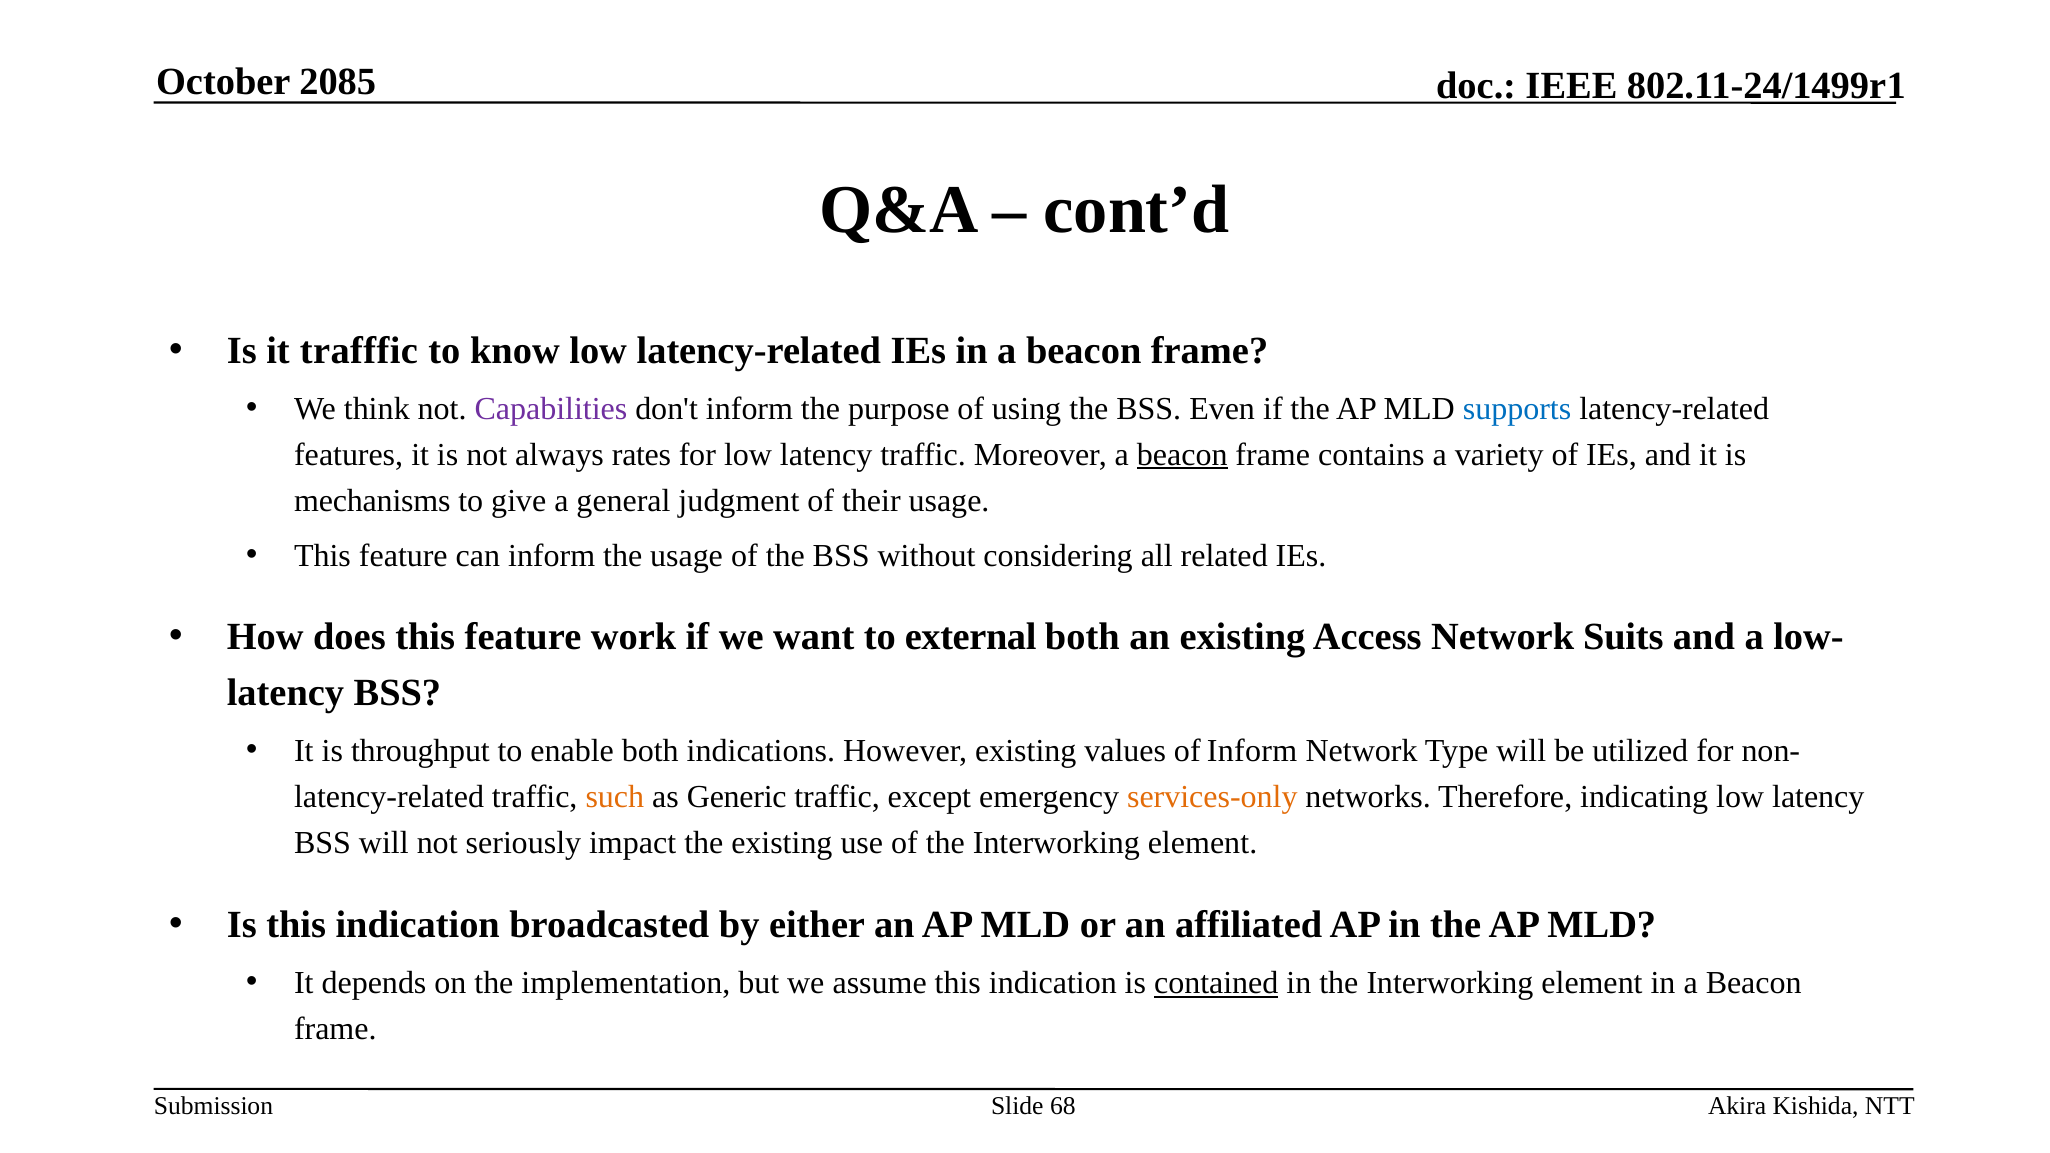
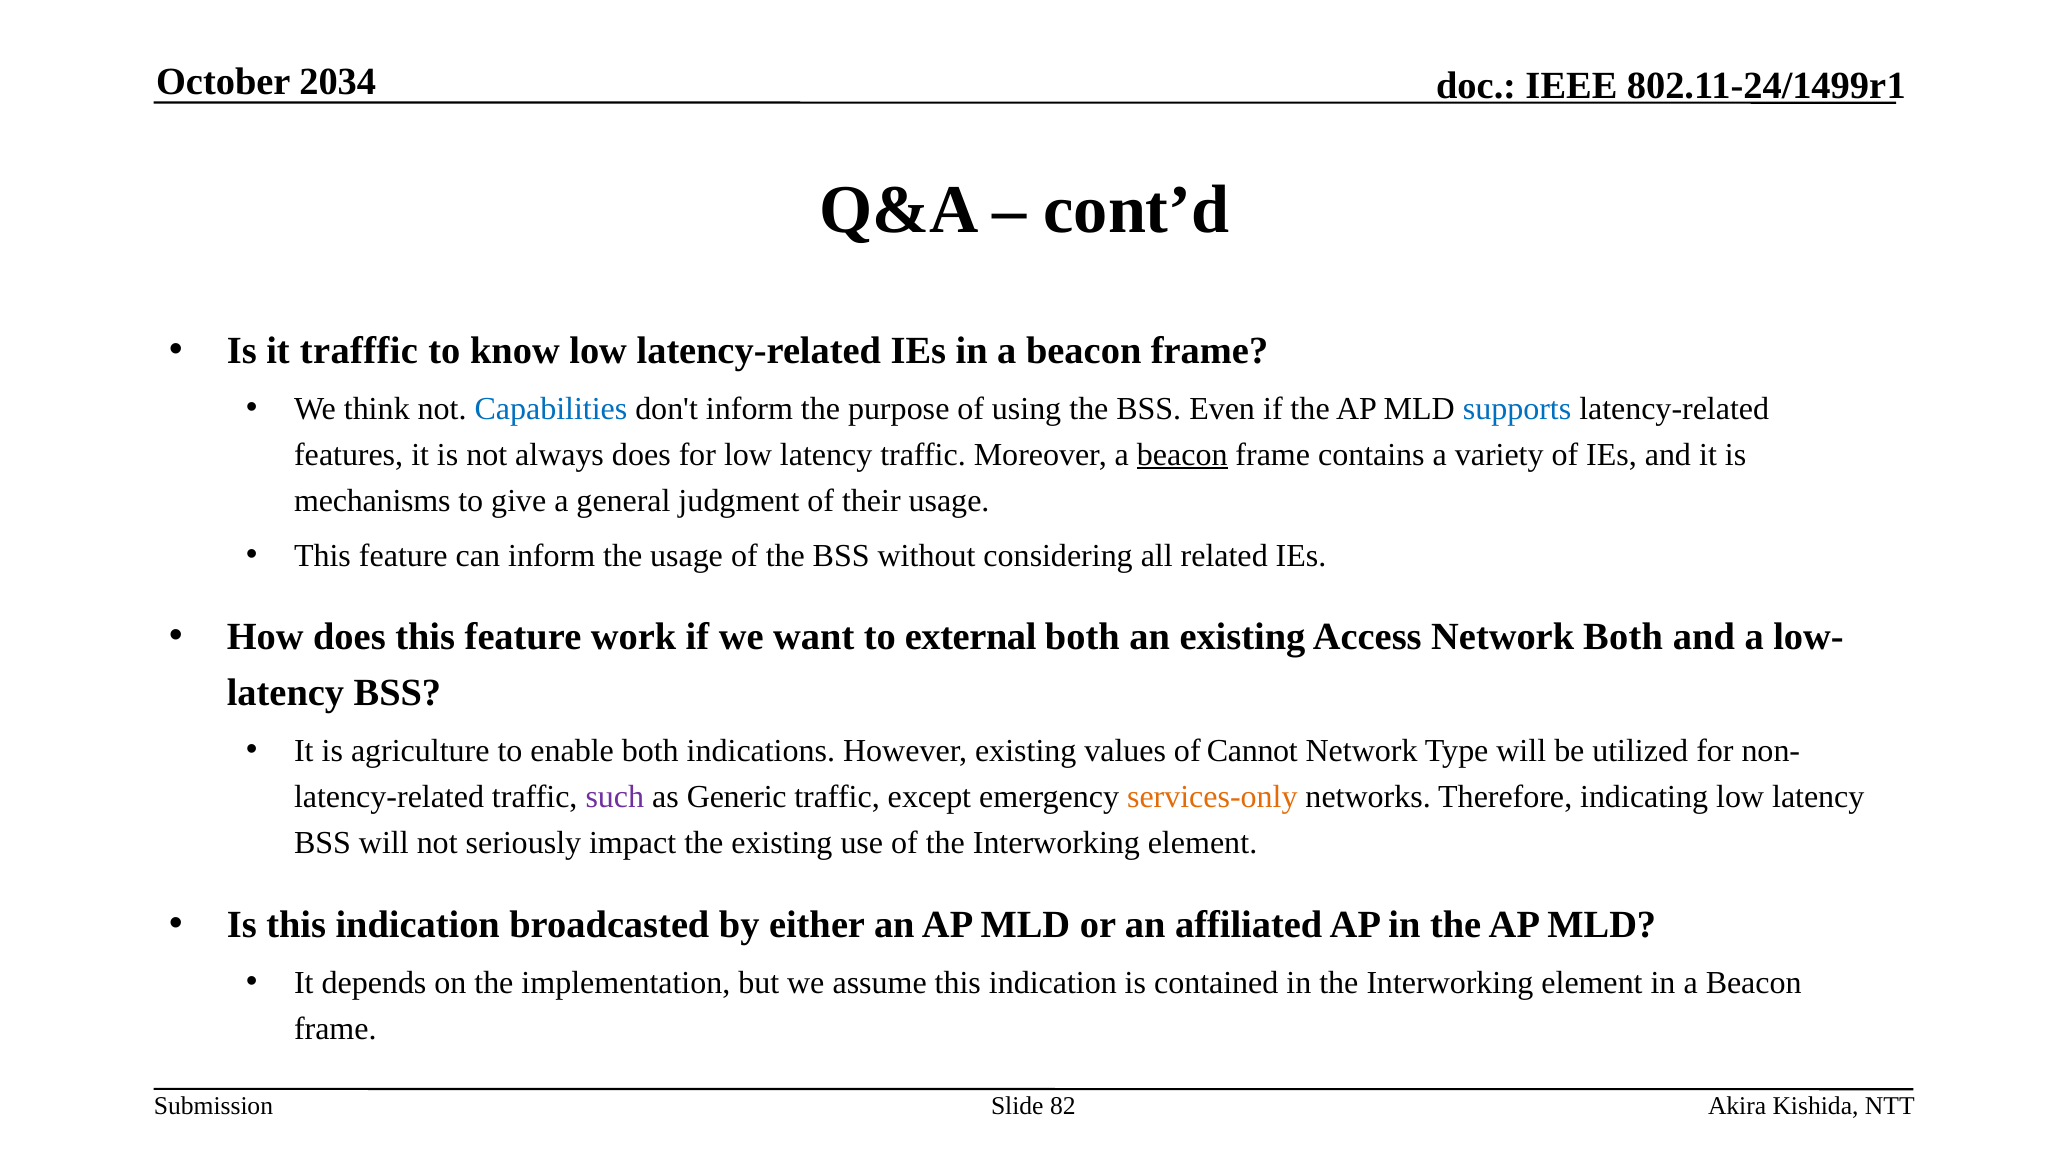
2085: 2085 -> 2034
Capabilities colour: purple -> blue
always rates: rates -> does
Network Suits: Suits -> Both
throughput: throughput -> agriculture
of Inform: Inform -> Cannot
such colour: orange -> purple
contained underline: present -> none
68: 68 -> 82
